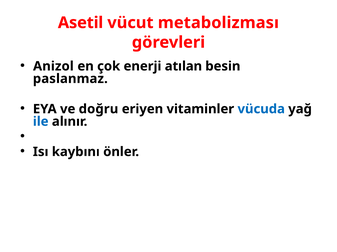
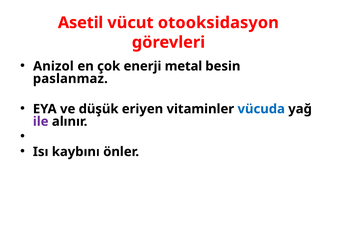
metabolizması: metabolizması -> otooksidasyon
atılan: atılan -> metal
doğru: doğru -> düşük
ile colour: blue -> purple
